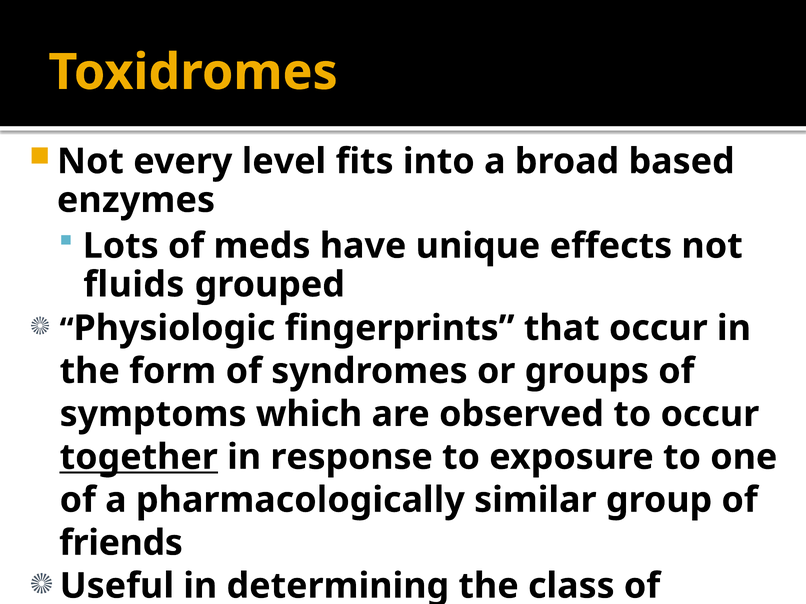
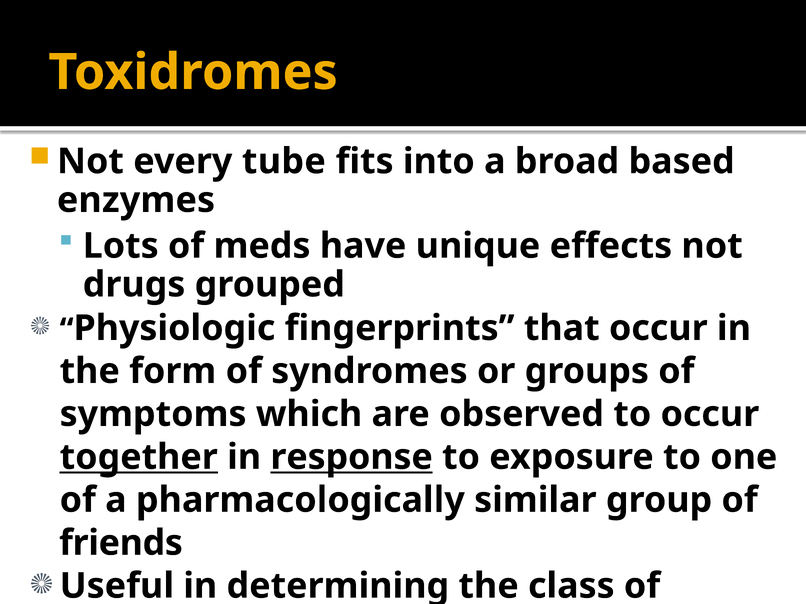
level: level -> tube
fluids: fluids -> drugs
response underline: none -> present
